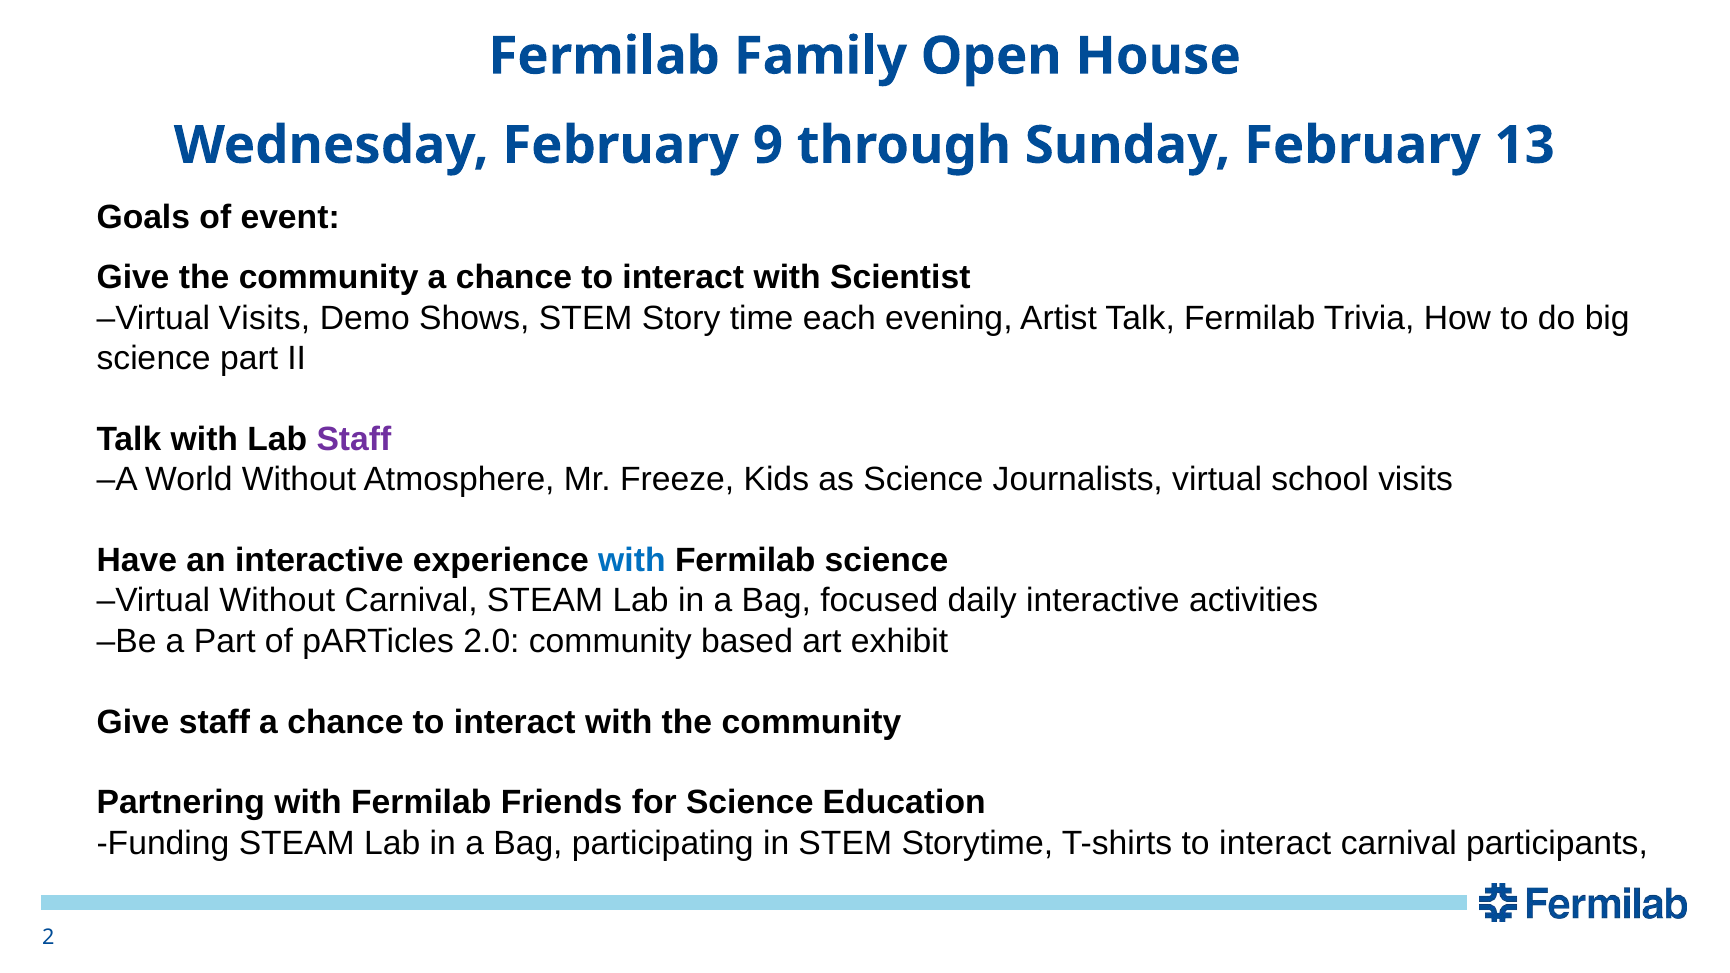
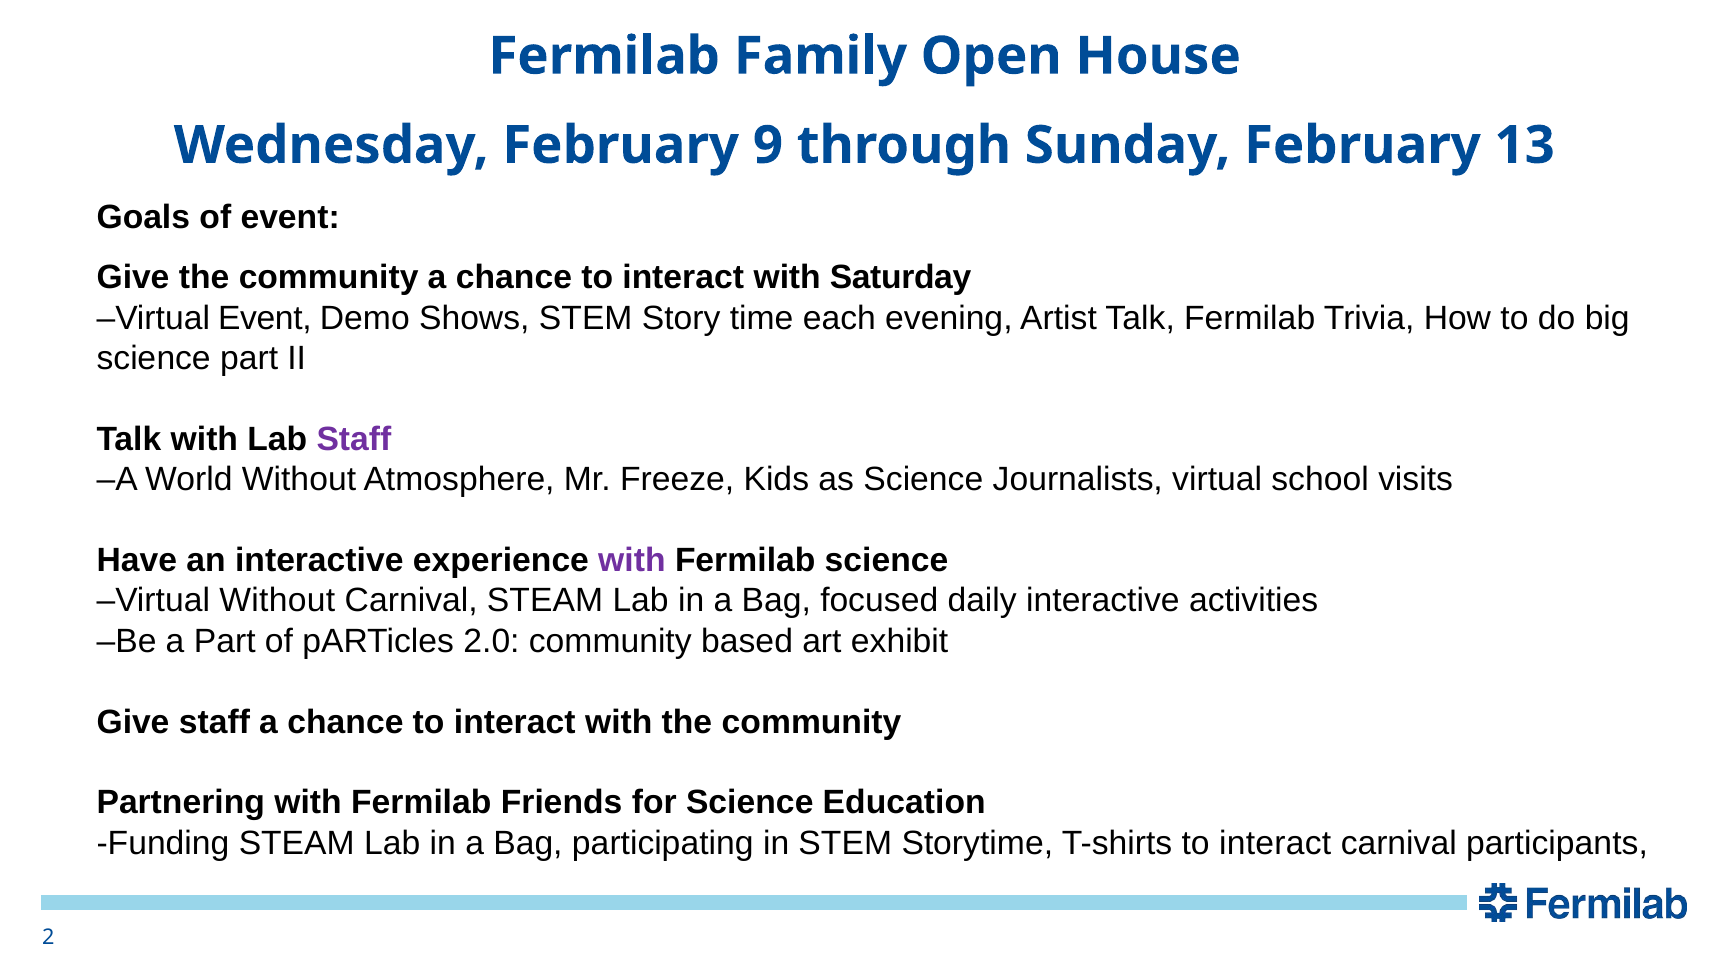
Scientist: Scientist -> Saturday
Virtual Visits: Visits -> Event
with at (632, 561) colour: blue -> purple
